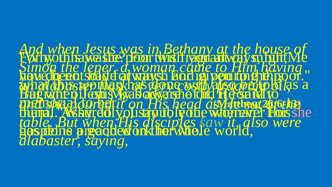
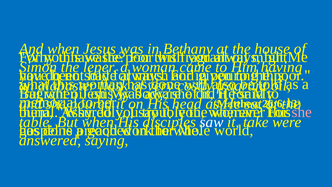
saw colour: light green -> white
also at (256, 122): also -> take
alabaster at (50, 140): alabaster -> answered
